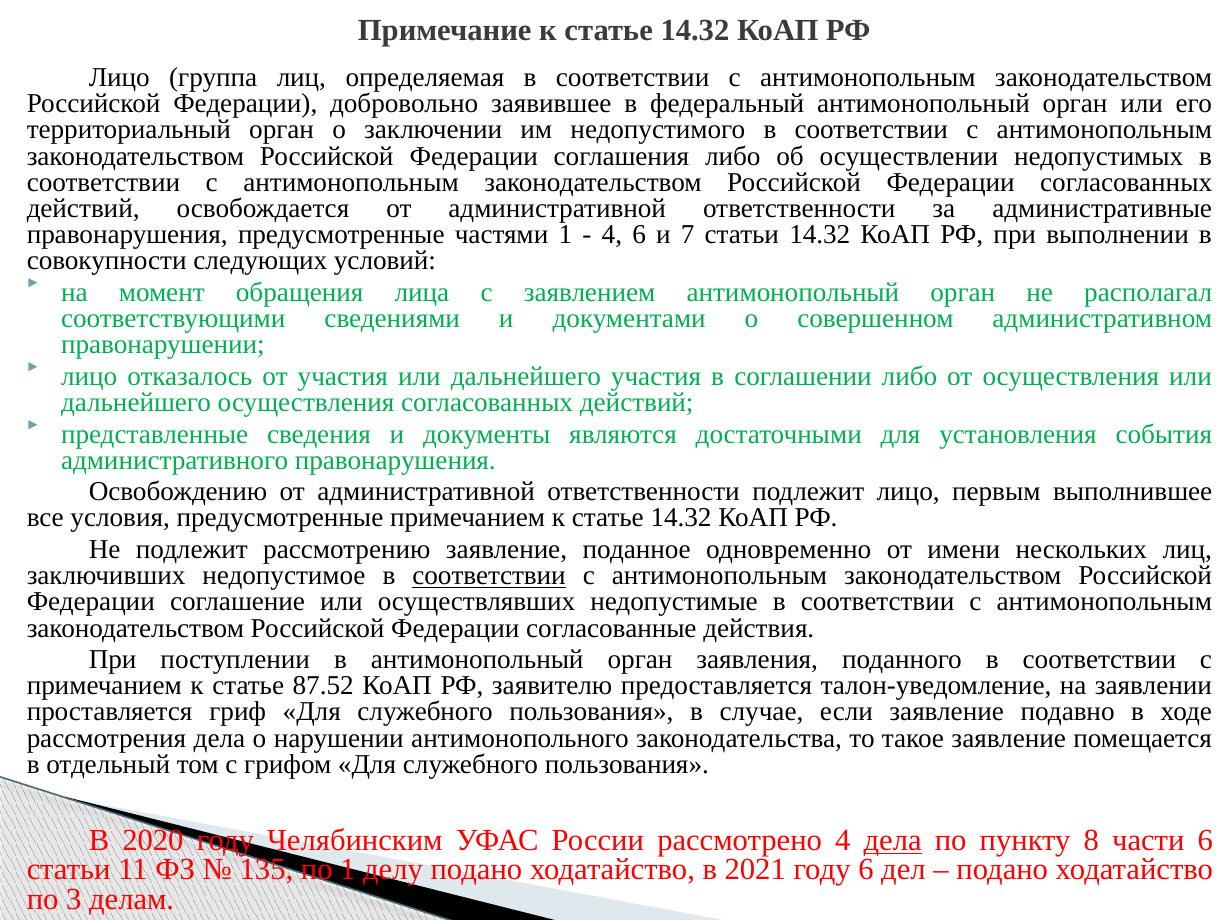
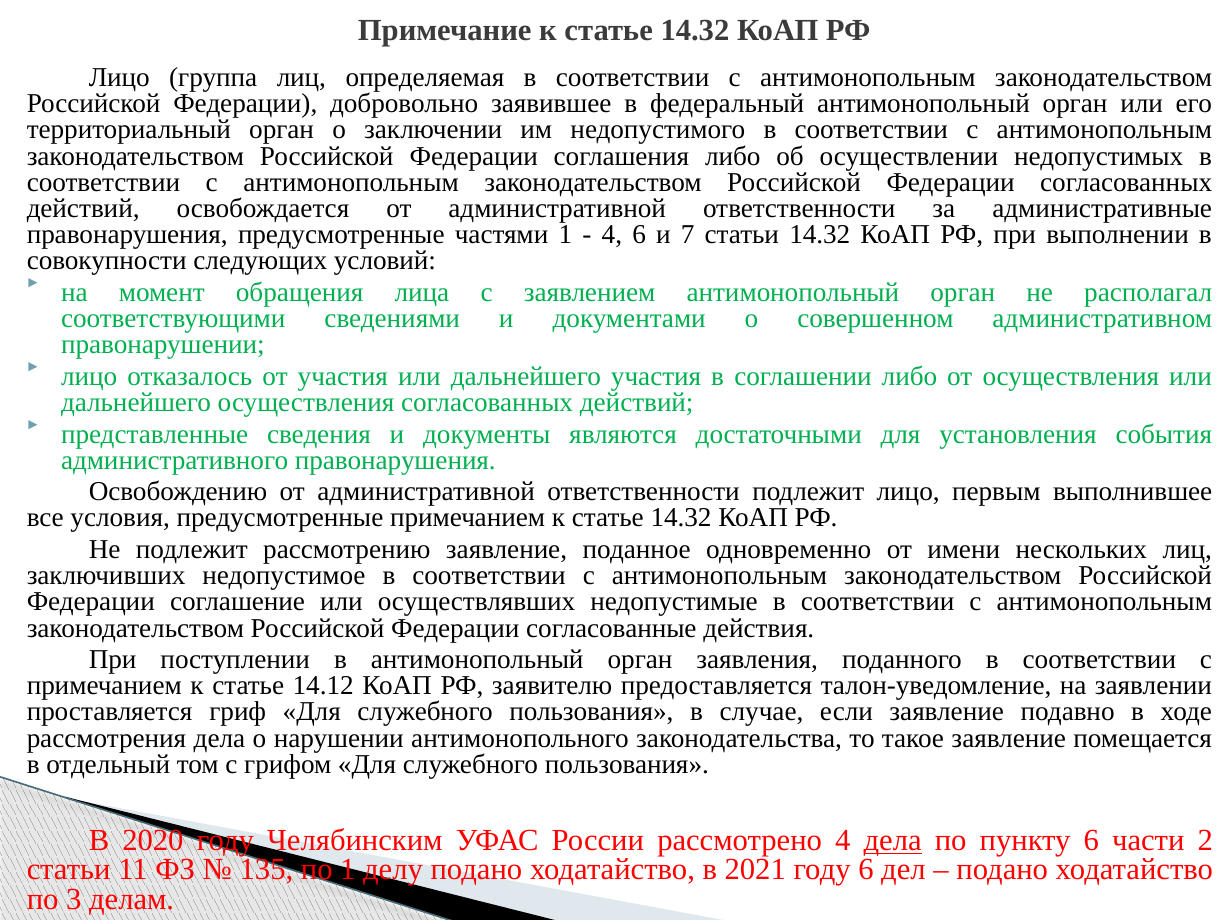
соответствии at (489, 575) underline: present -> none
87.52: 87.52 -> 14.12
пункту 8: 8 -> 6
части 6: 6 -> 2
